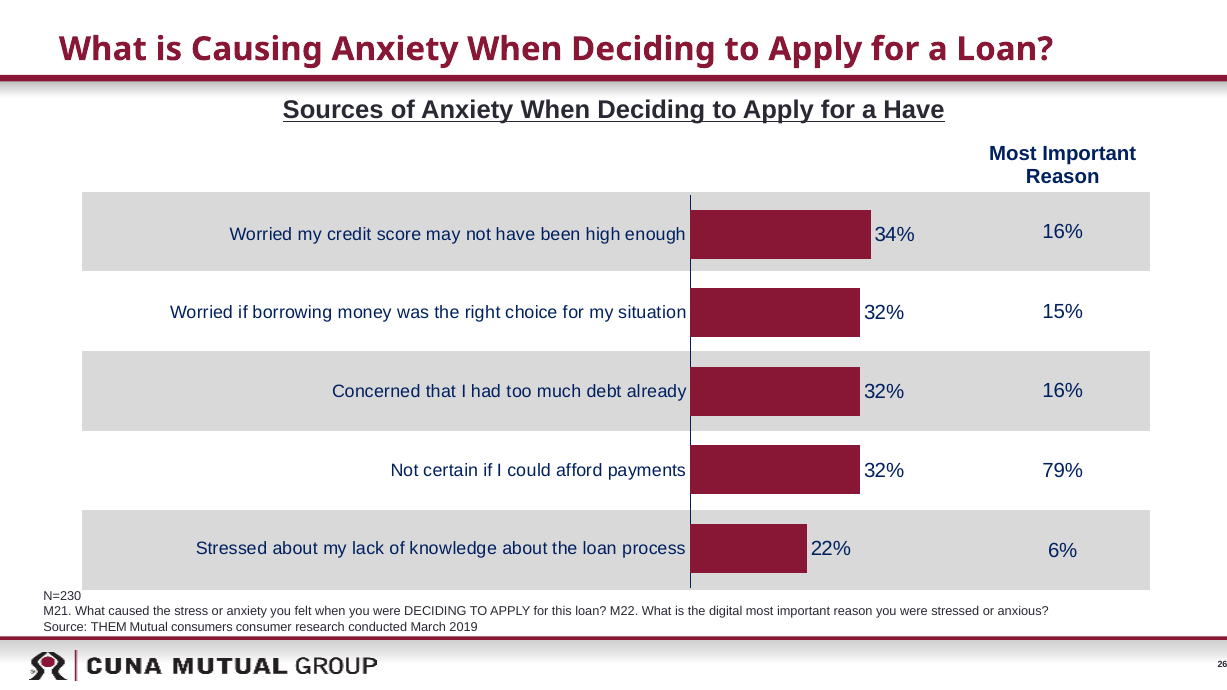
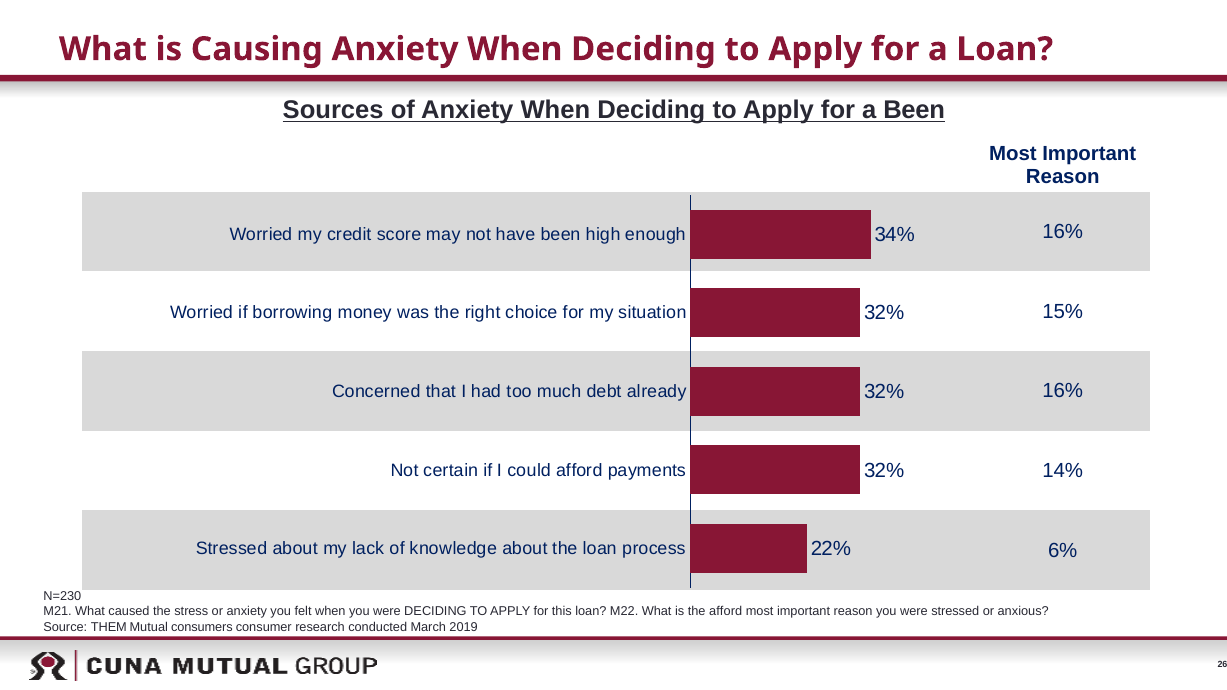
a Have: Have -> Been
79%: 79% -> 14%
the digital: digital -> afford
